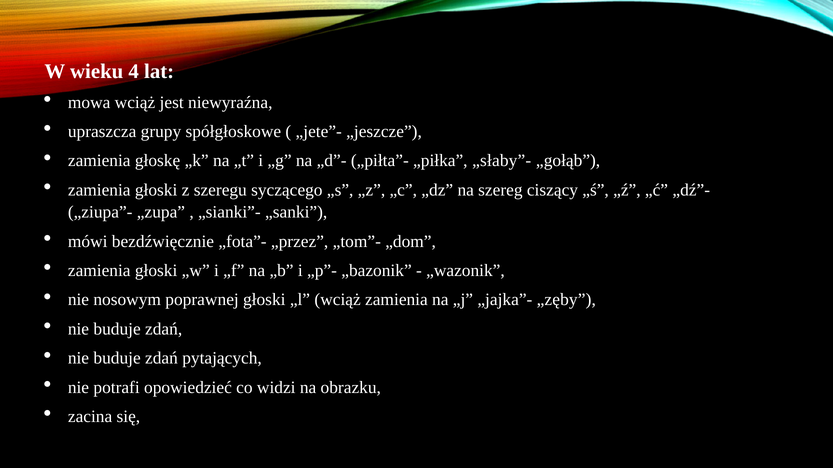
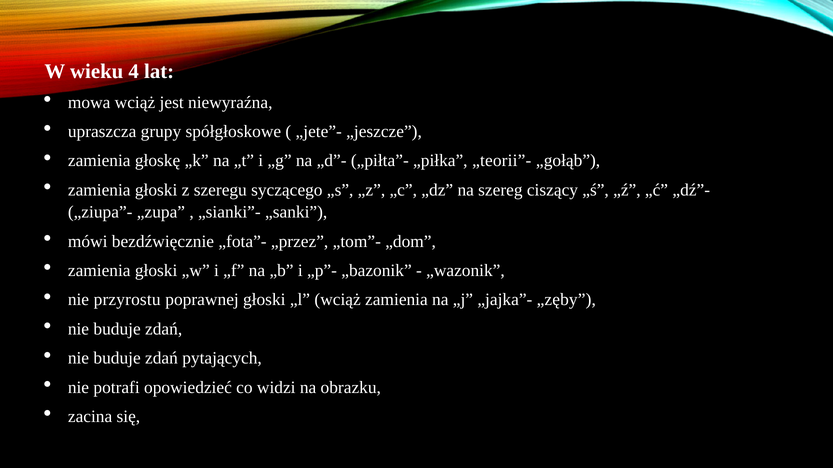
„słaby”-: „słaby”- -> „teorii”-
nosowym: nosowym -> przyrostu
